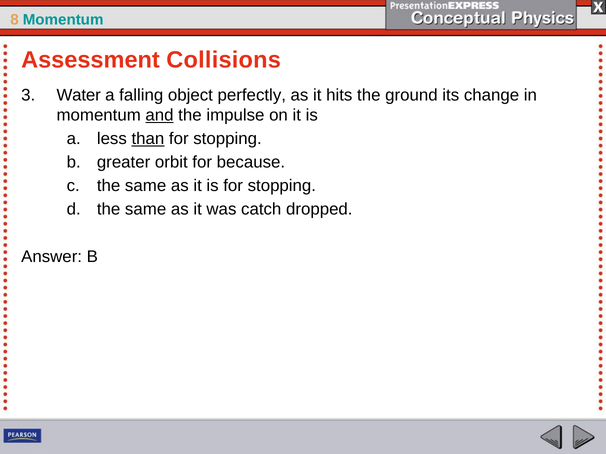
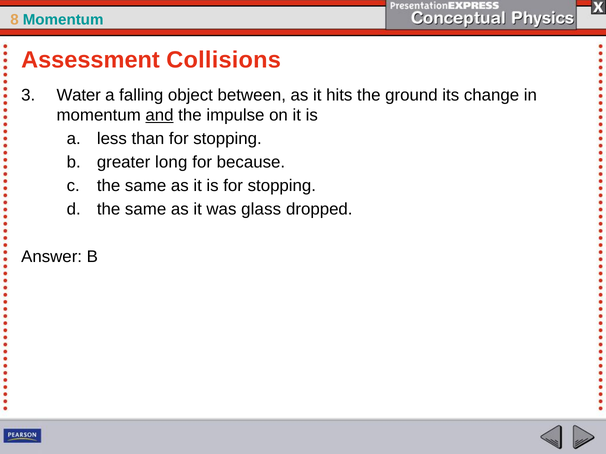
perfectly: perfectly -> between
than underline: present -> none
orbit: orbit -> long
catch: catch -> glass
